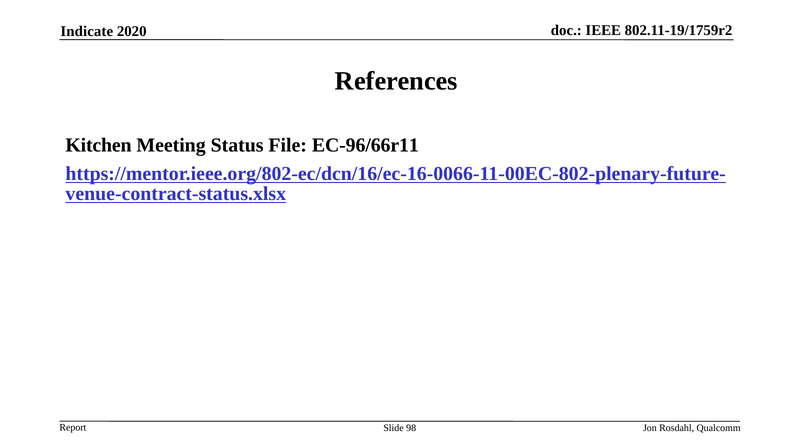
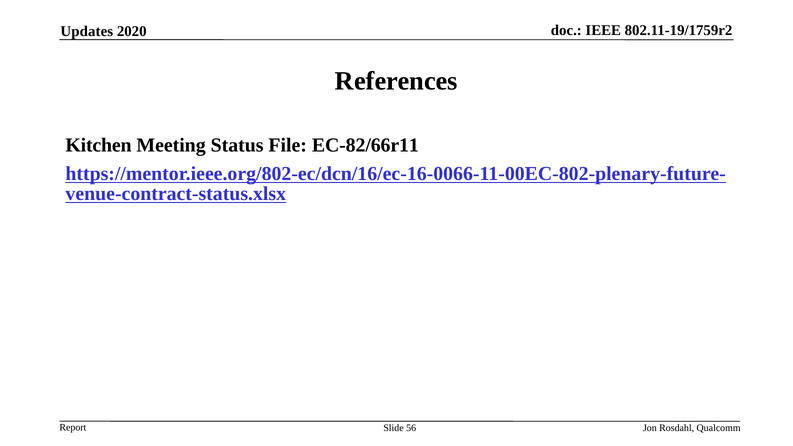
Indicate: Indicate -> Updates
EC-96/66r11: EC-96/66r11 -> EC-82/66r11
98: 98 -> 56
